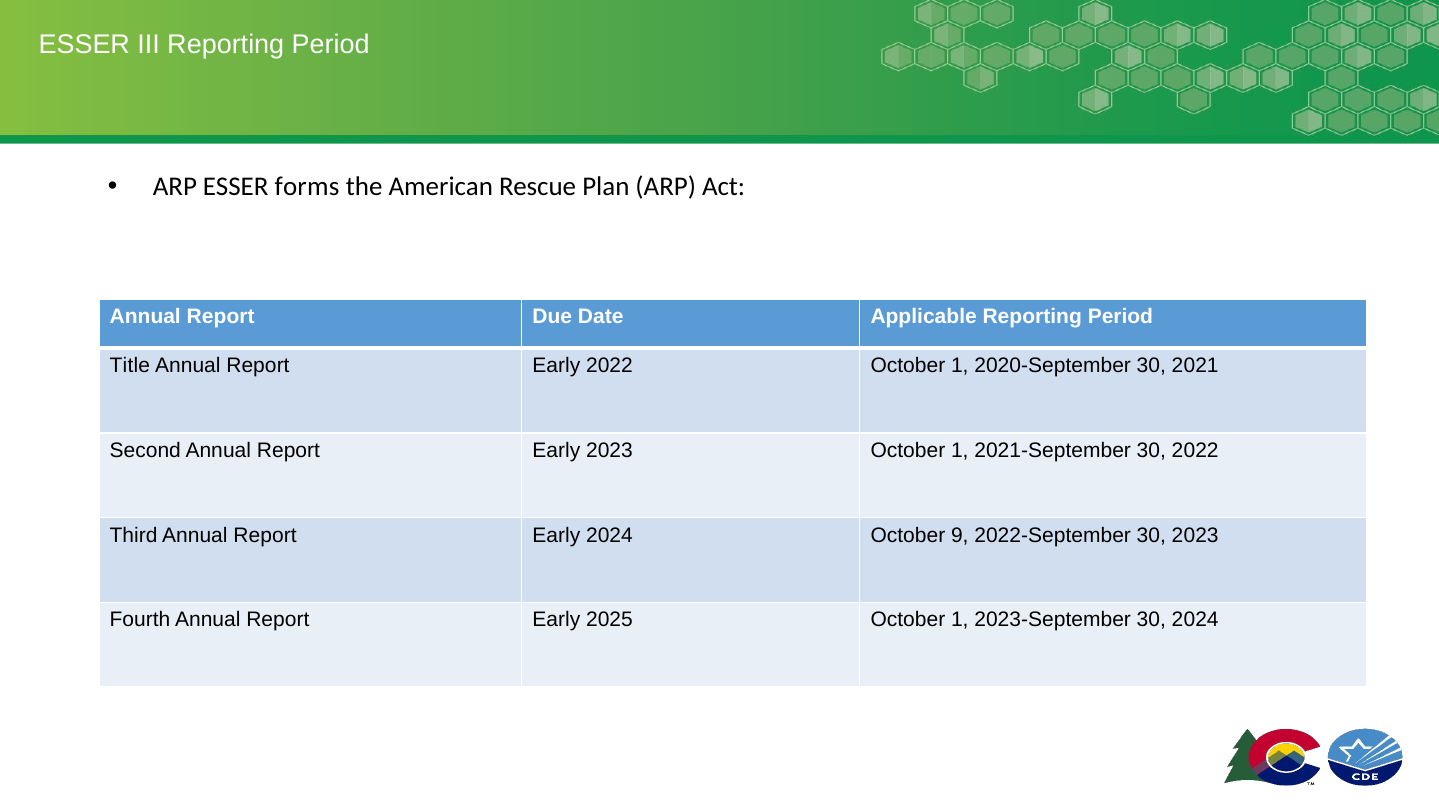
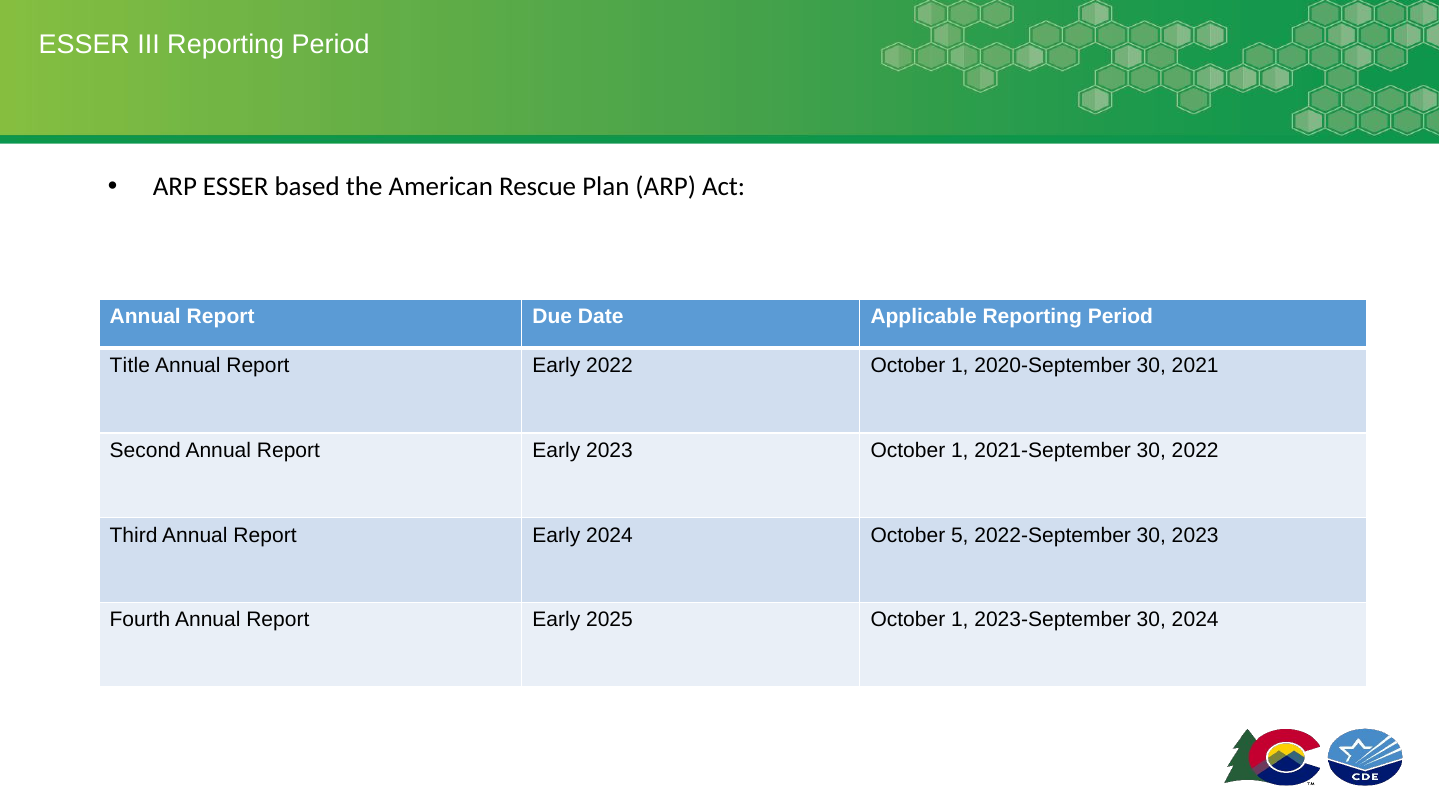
forms: forms -> based
9: 9 -> 5
